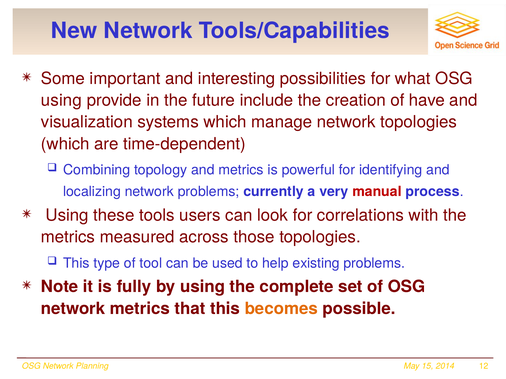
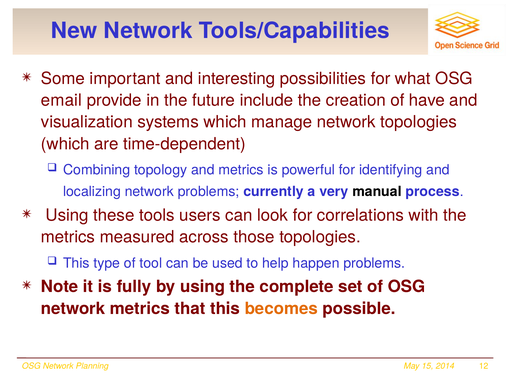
using at (61, 100): using -> email
manual colour: red -> black
existing: existing -> happen
